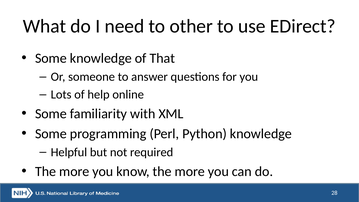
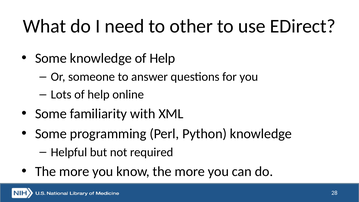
knowledge of That: That -> Help
